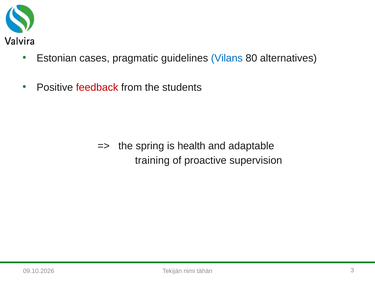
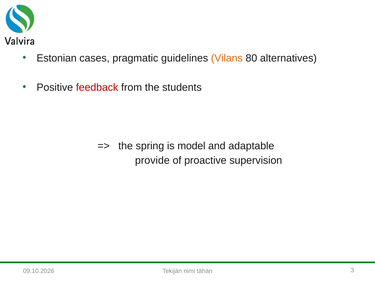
Vilans colour: blue -> orange
health: health -> model
training: training -> provide
